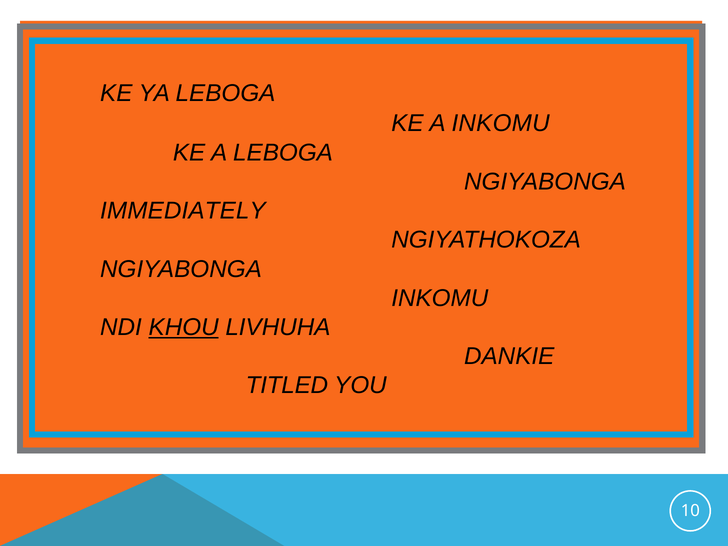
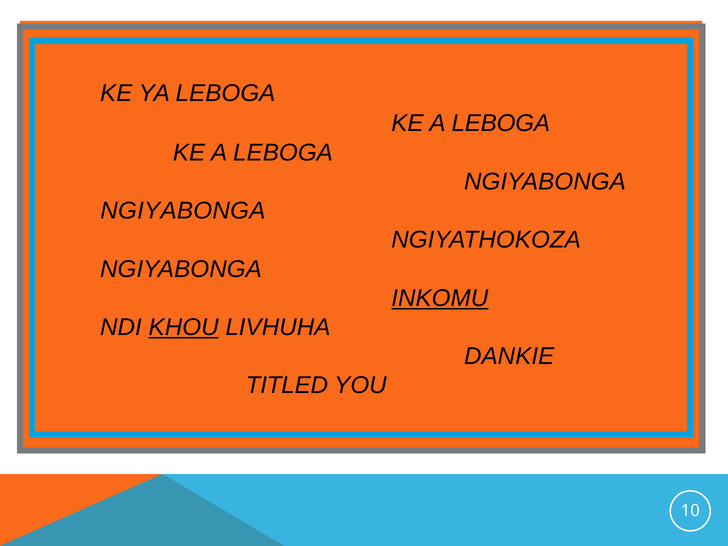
INKOMU at (501, 123): INKOMU -> LEBOGA
IMMEDIATELY at (183, 211): IMMEDIATELY -> NGIYABONGA
INKOMU at (440, 298) underline: none -> present
